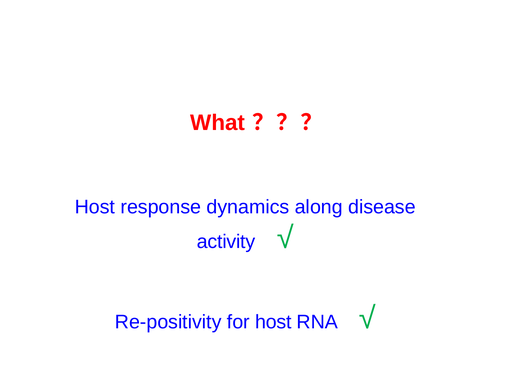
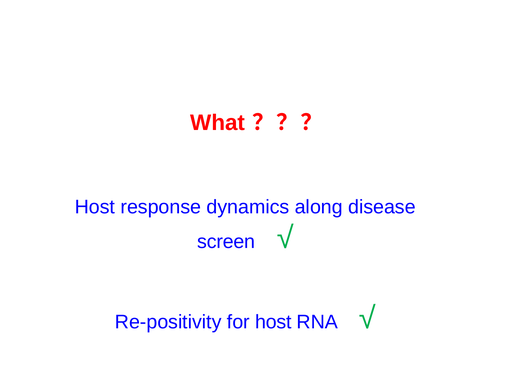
activity: activity -> screen
